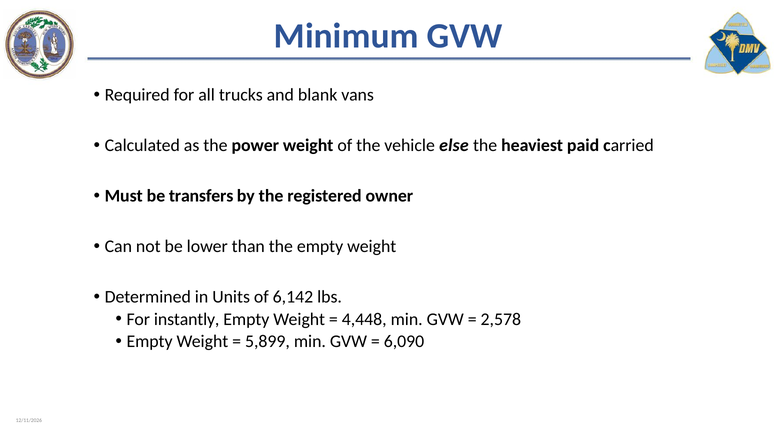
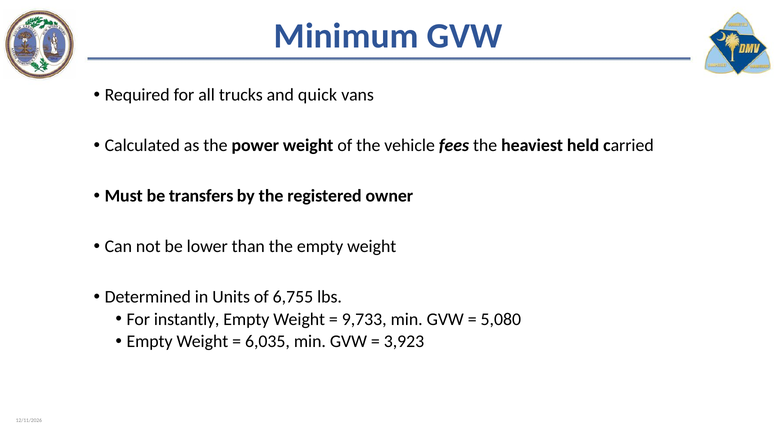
blank: blank -> quick
else: else -> fees
paid: paid -> held
6,142: 6,142 -> 6,755
4,448: 4,448 -> 9,733
2,578: 2,578 -> 5,080
5,899: 5,899 -> 6,035
6,090: 6,090 -> 3,923
